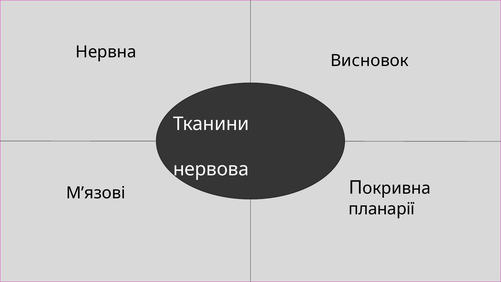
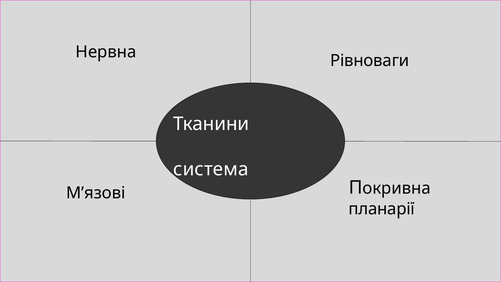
Висновок: Висновок -> Рівноваги
нервова: нервова -> система
